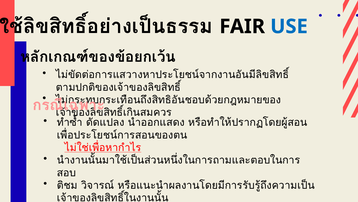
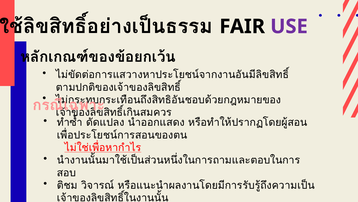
USE colour: blue -> purple
